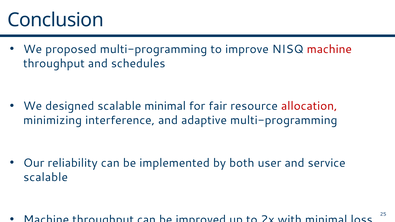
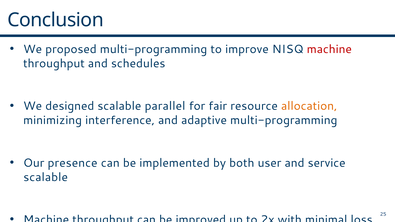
scalable minimal: minimal -> parallel
allocation colour: red -> orange
reliability: reliability -> presence
